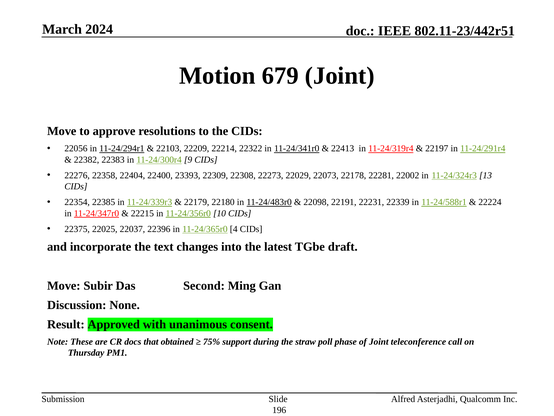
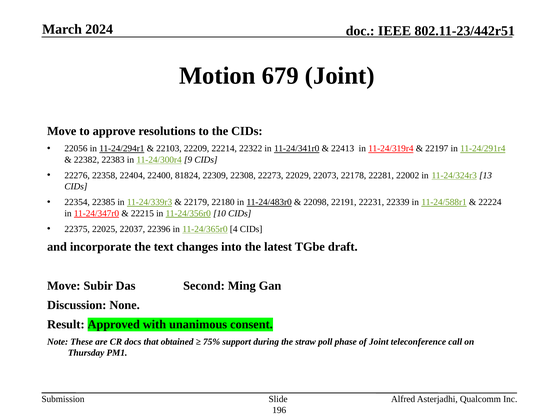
23393: 23393 -> 81824
